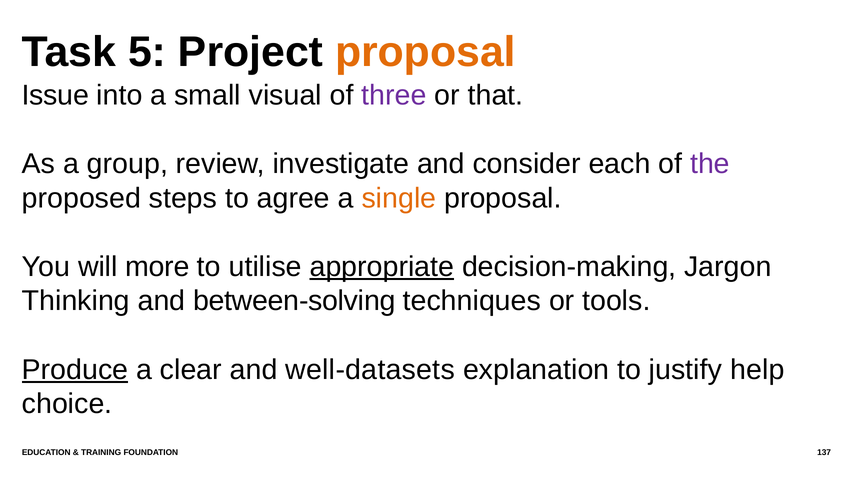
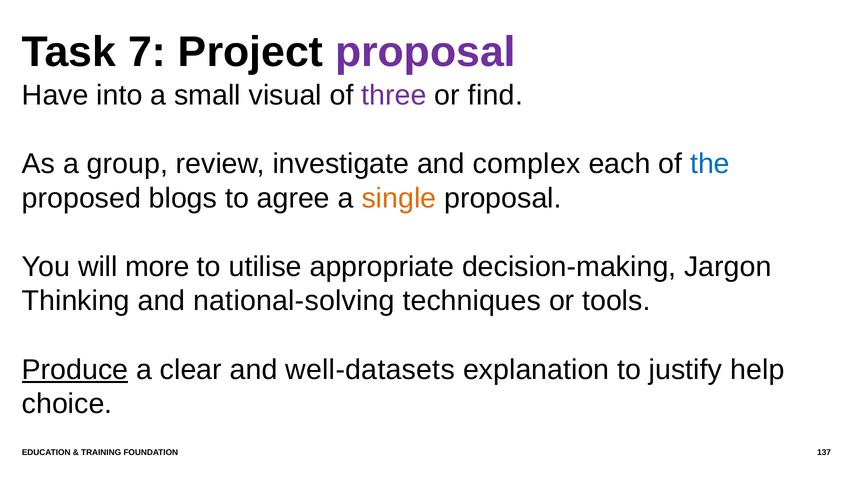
5: 5 -> 7
proposal at (425, 52) colour: orange -> purple
Issue: Issue -> Have
that: that -> find
consider: consider -> complex
the colour: purple -> blue
steps: steps -> blogs
appropriate underline: present -> none
between-solving: between-solving -> national-solving
